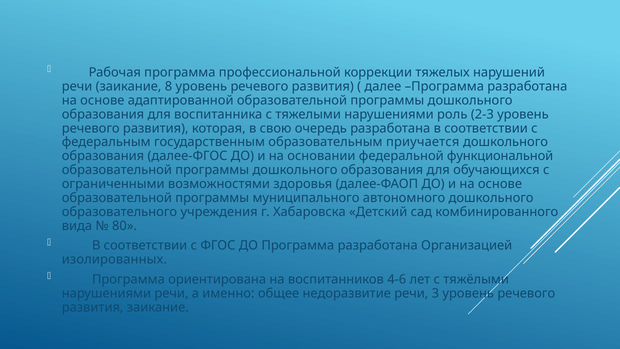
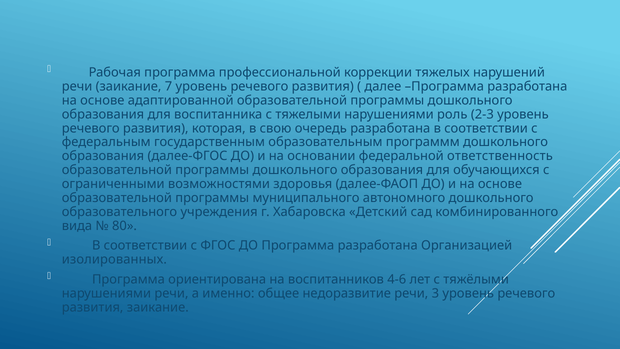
8: 8 -> 7
приучается: приучается -> программм
функциональной: функциональной -> ответственность
